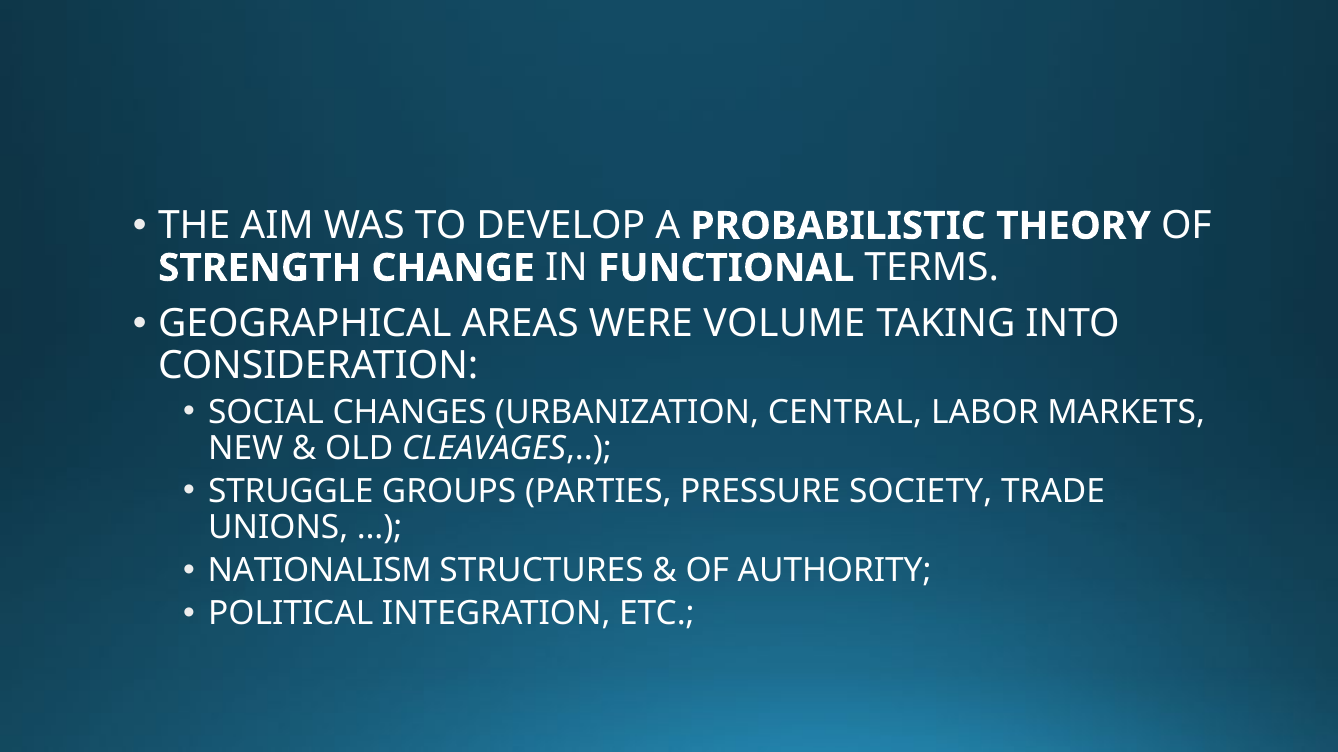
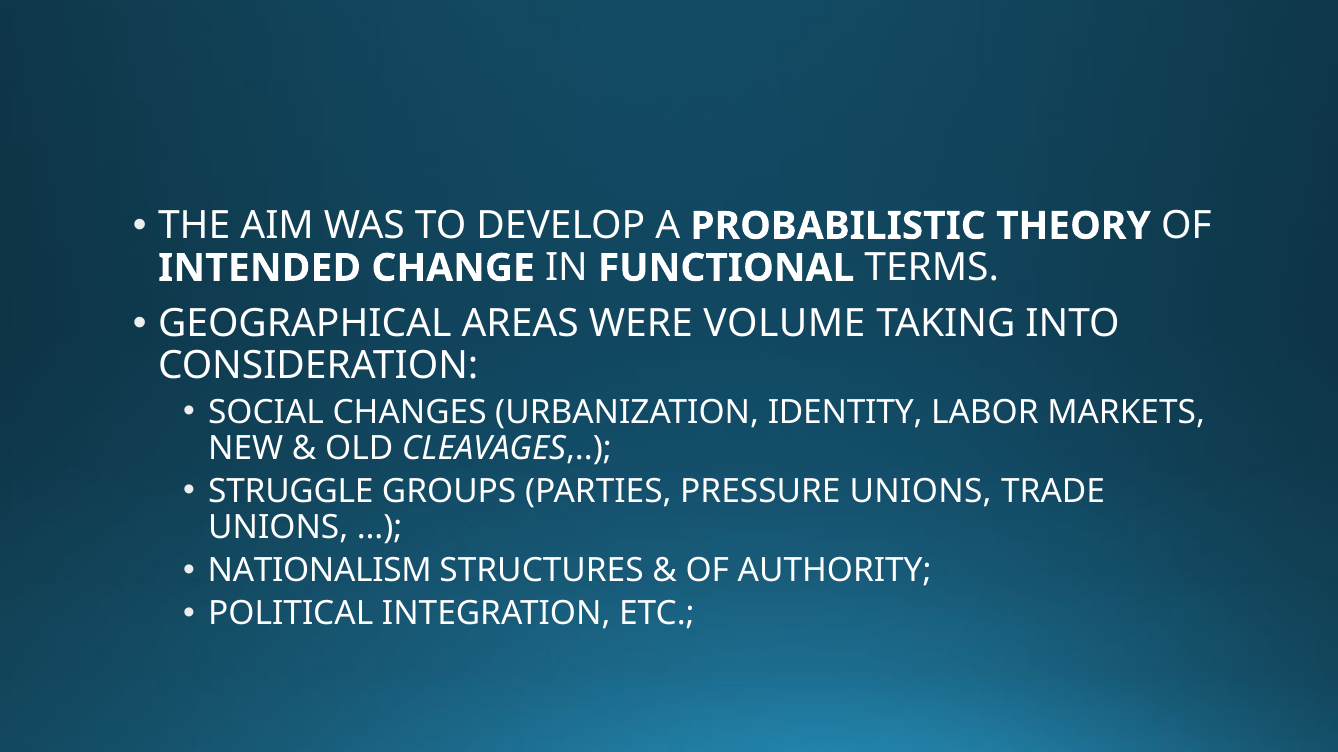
STRENGTH: STRENGTH -> INTENDED
CENTRAL: CENTRAL -> IDENTITY
PRESSURE SOCIETY: SOCIETY -> UNIONS
